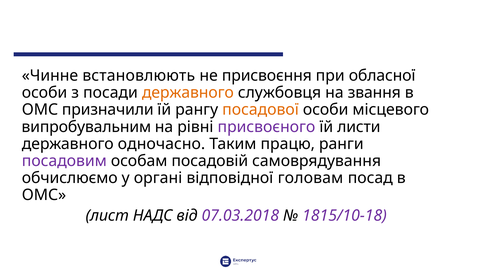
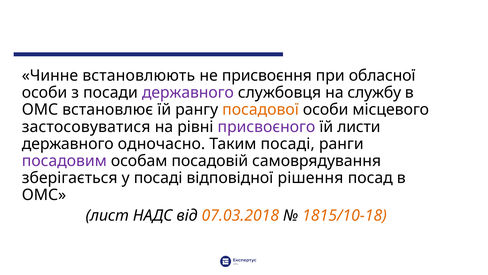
державного at (188, 92) colour: orange -> purple
звання: звання -> службу
призначили: призначили -> встановлює
випробувальним: випробувальним -> застосовуватися
Таким працю: працю -> посаді
обчислюємо: обчислюємо -> зберігається
у органі: органі -> посаді
головам: головам -> рішення
07.03.2018 colour: purple -> orange
1815/10-18 colour: purple -> orange
